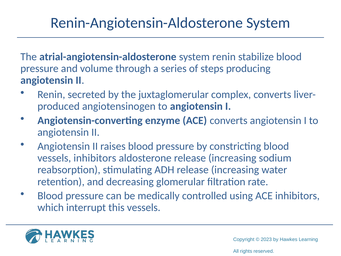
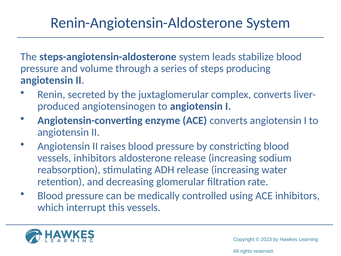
atrial-angiotensin-aldosterone: atrial-angiotensin-aldosterone -> steps-angiotensin-aldosterone
system renin: renin -> leads
